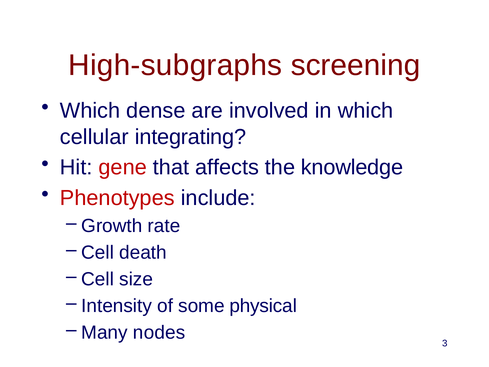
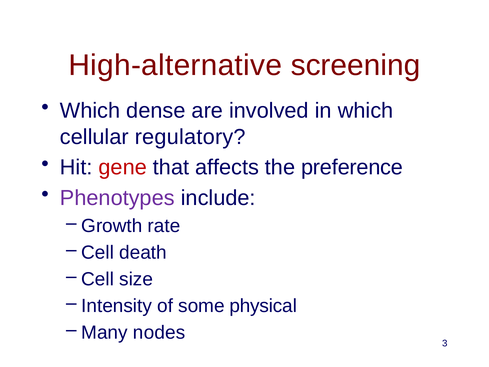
High-subgraphs: High-subgraphs -> High-alternative
integrating: integrating -> regulatory
knowledge: knowledge -> preference
Phenotypes colour: red -> purple
